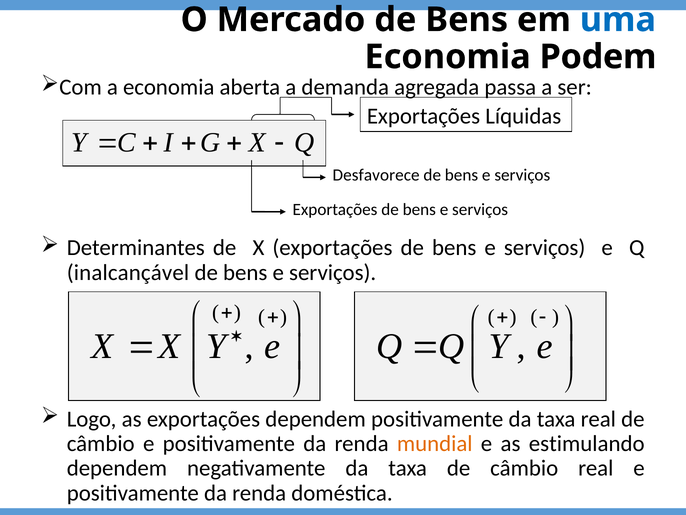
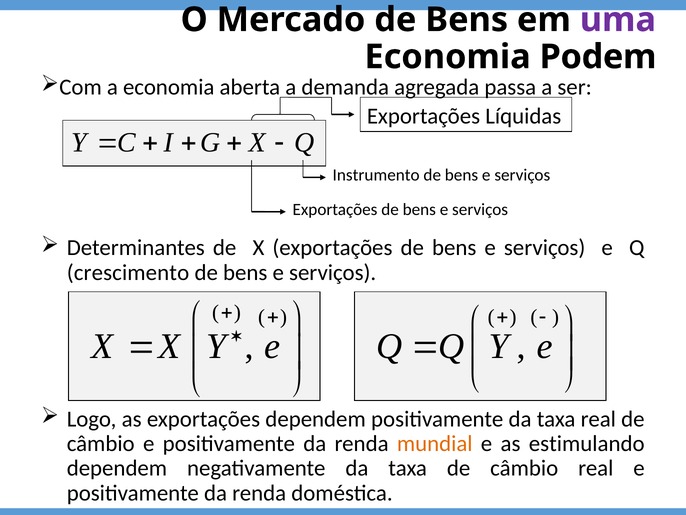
uma colour: blue -> purple
Desfavorece: Desfavorece -> Instrumento
inalcançável: inalcançável -> crescimento
